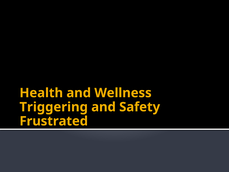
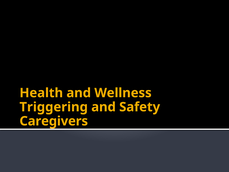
Frustrated: Frustrated -> Caregivers
